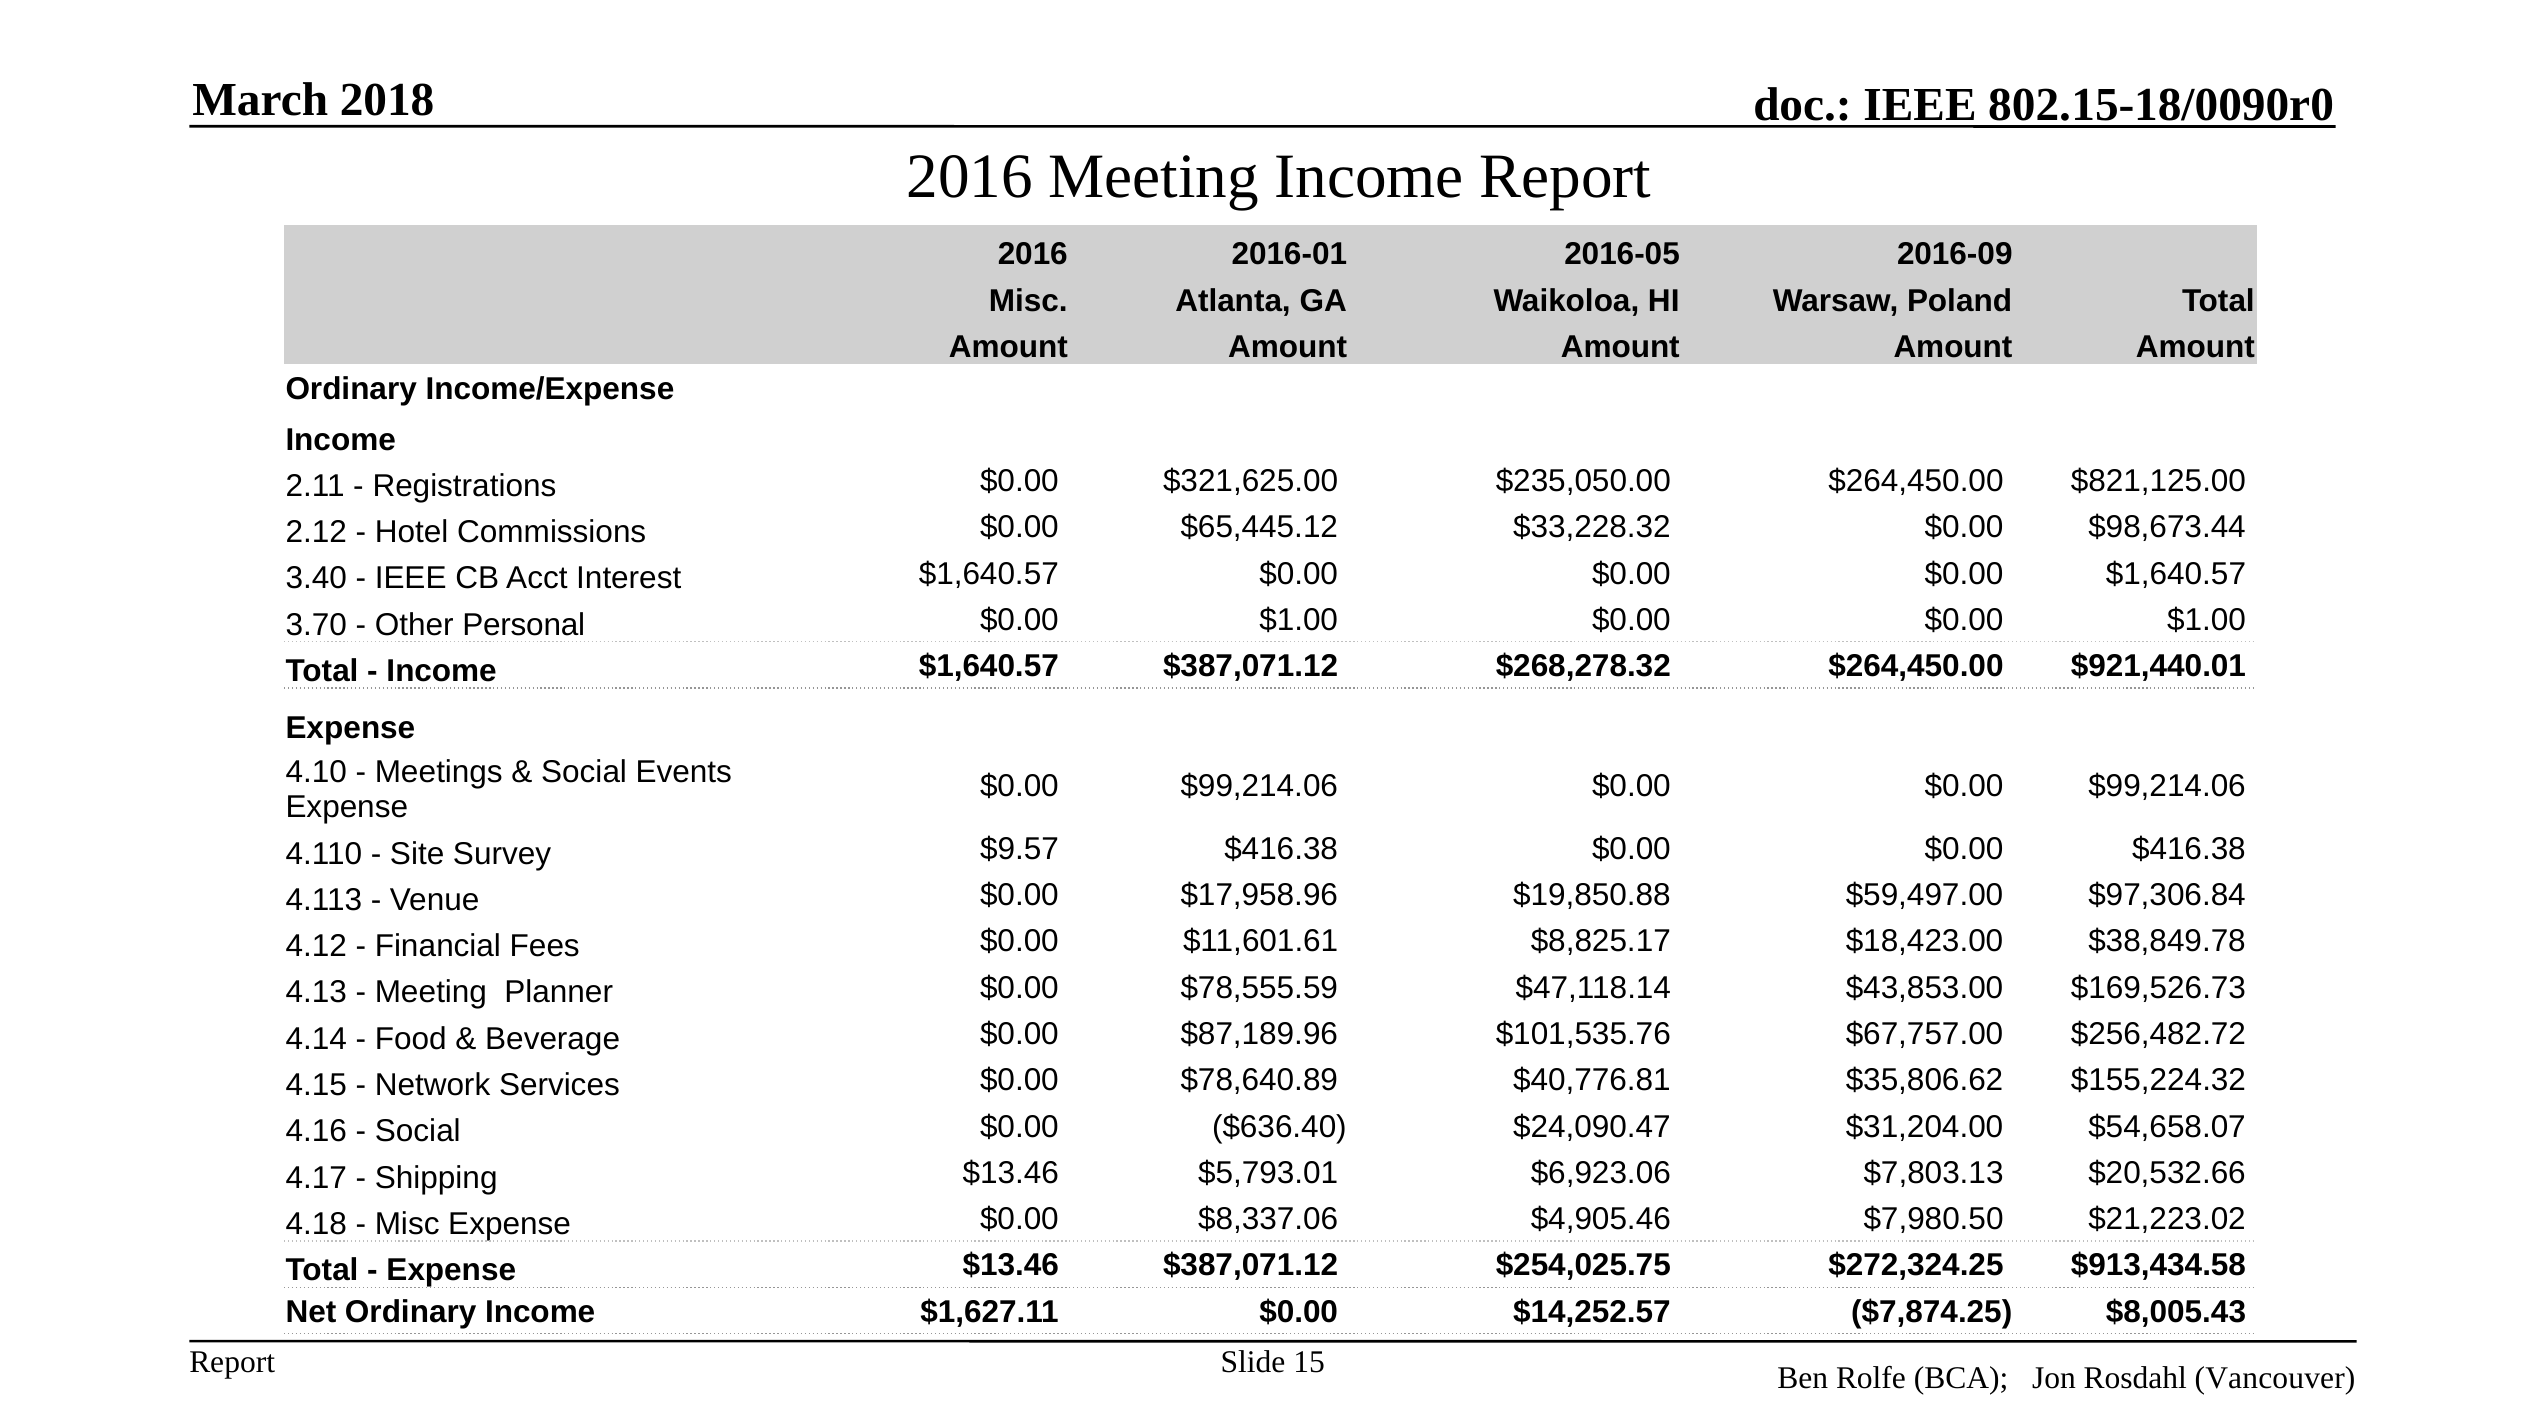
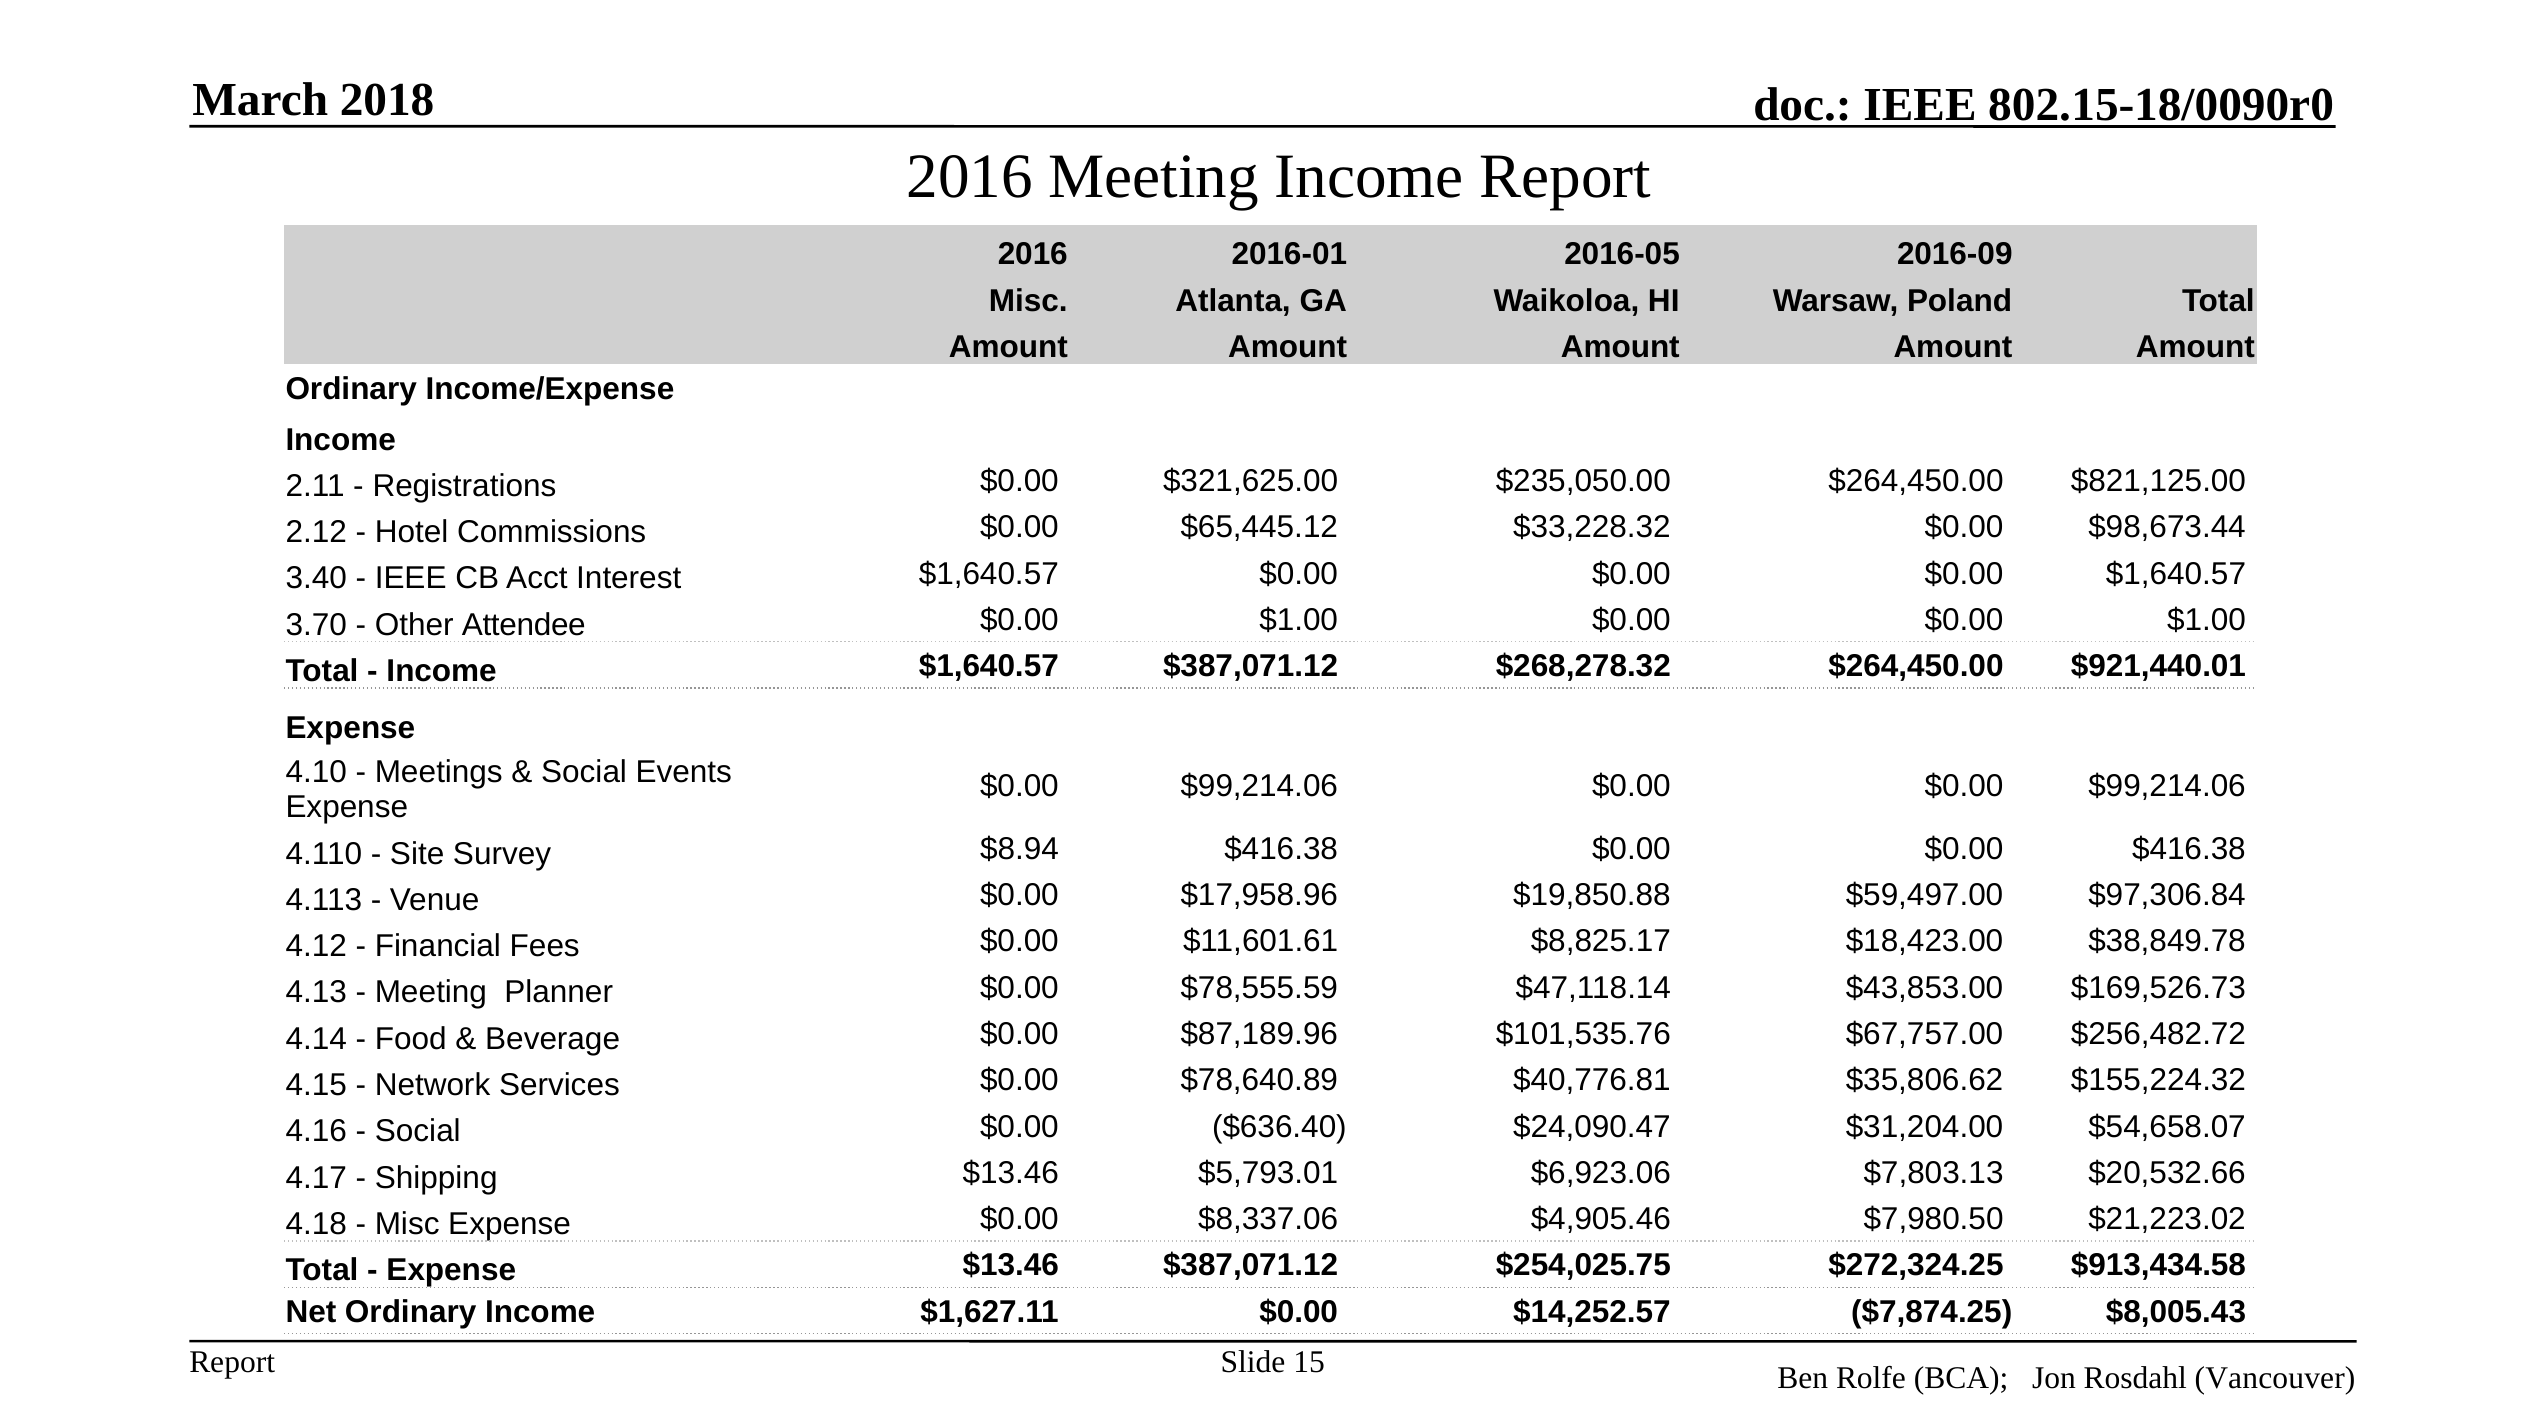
Personal: Personal -> Attendee
$9.57: $9.57 -> $8.94
